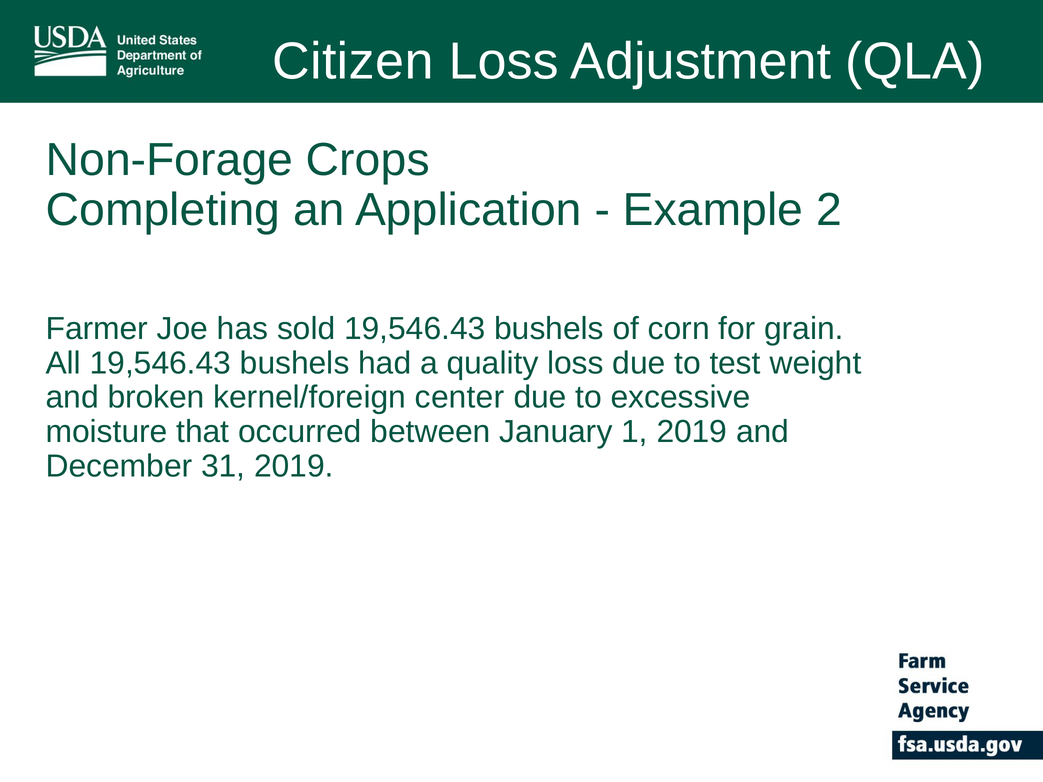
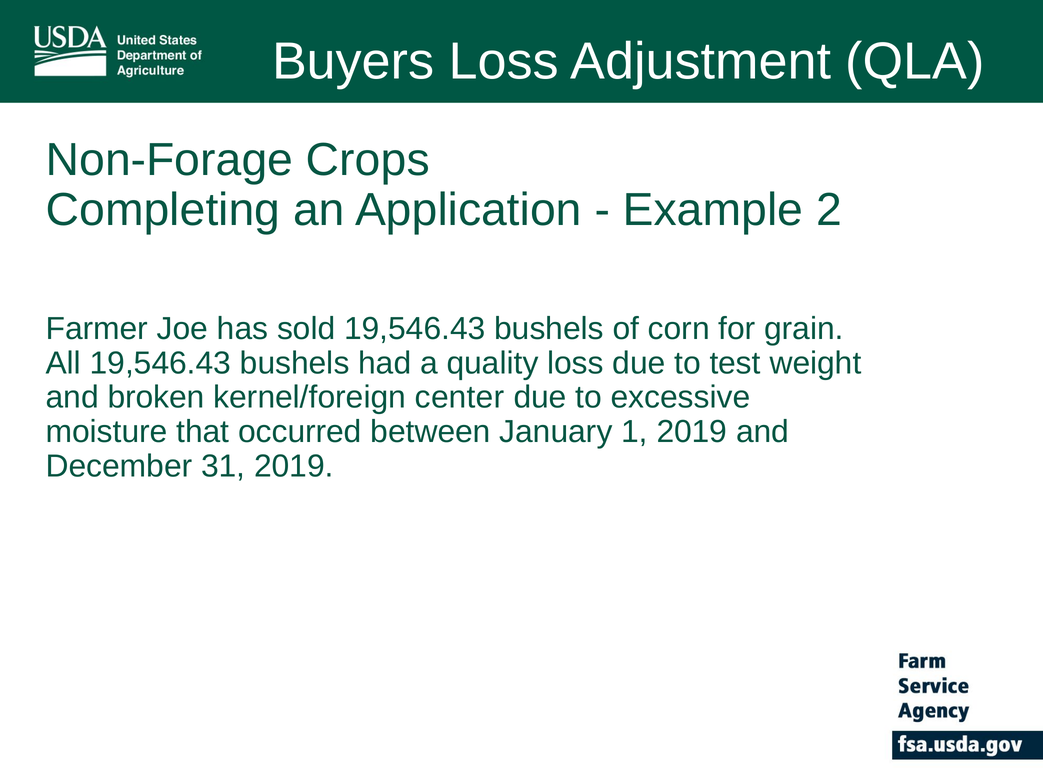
Citizen: Citizen -> Buyers
